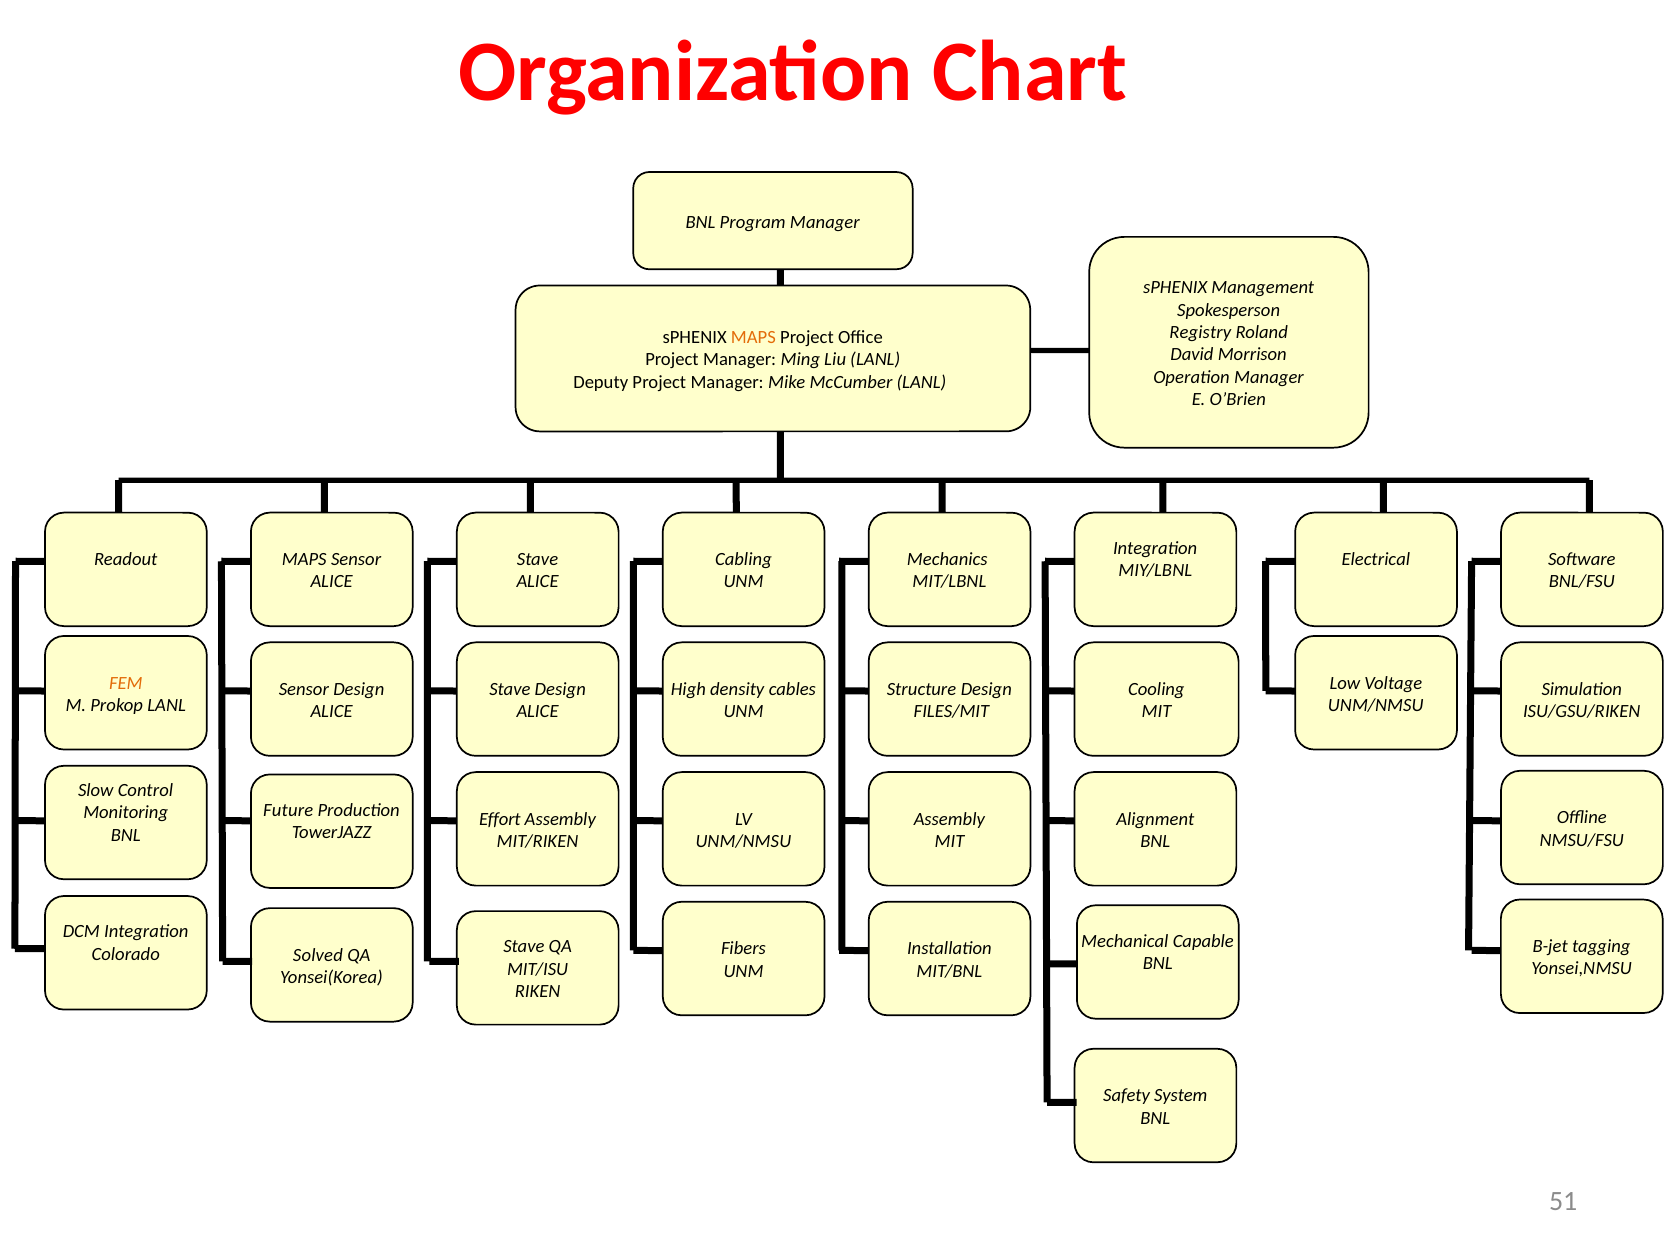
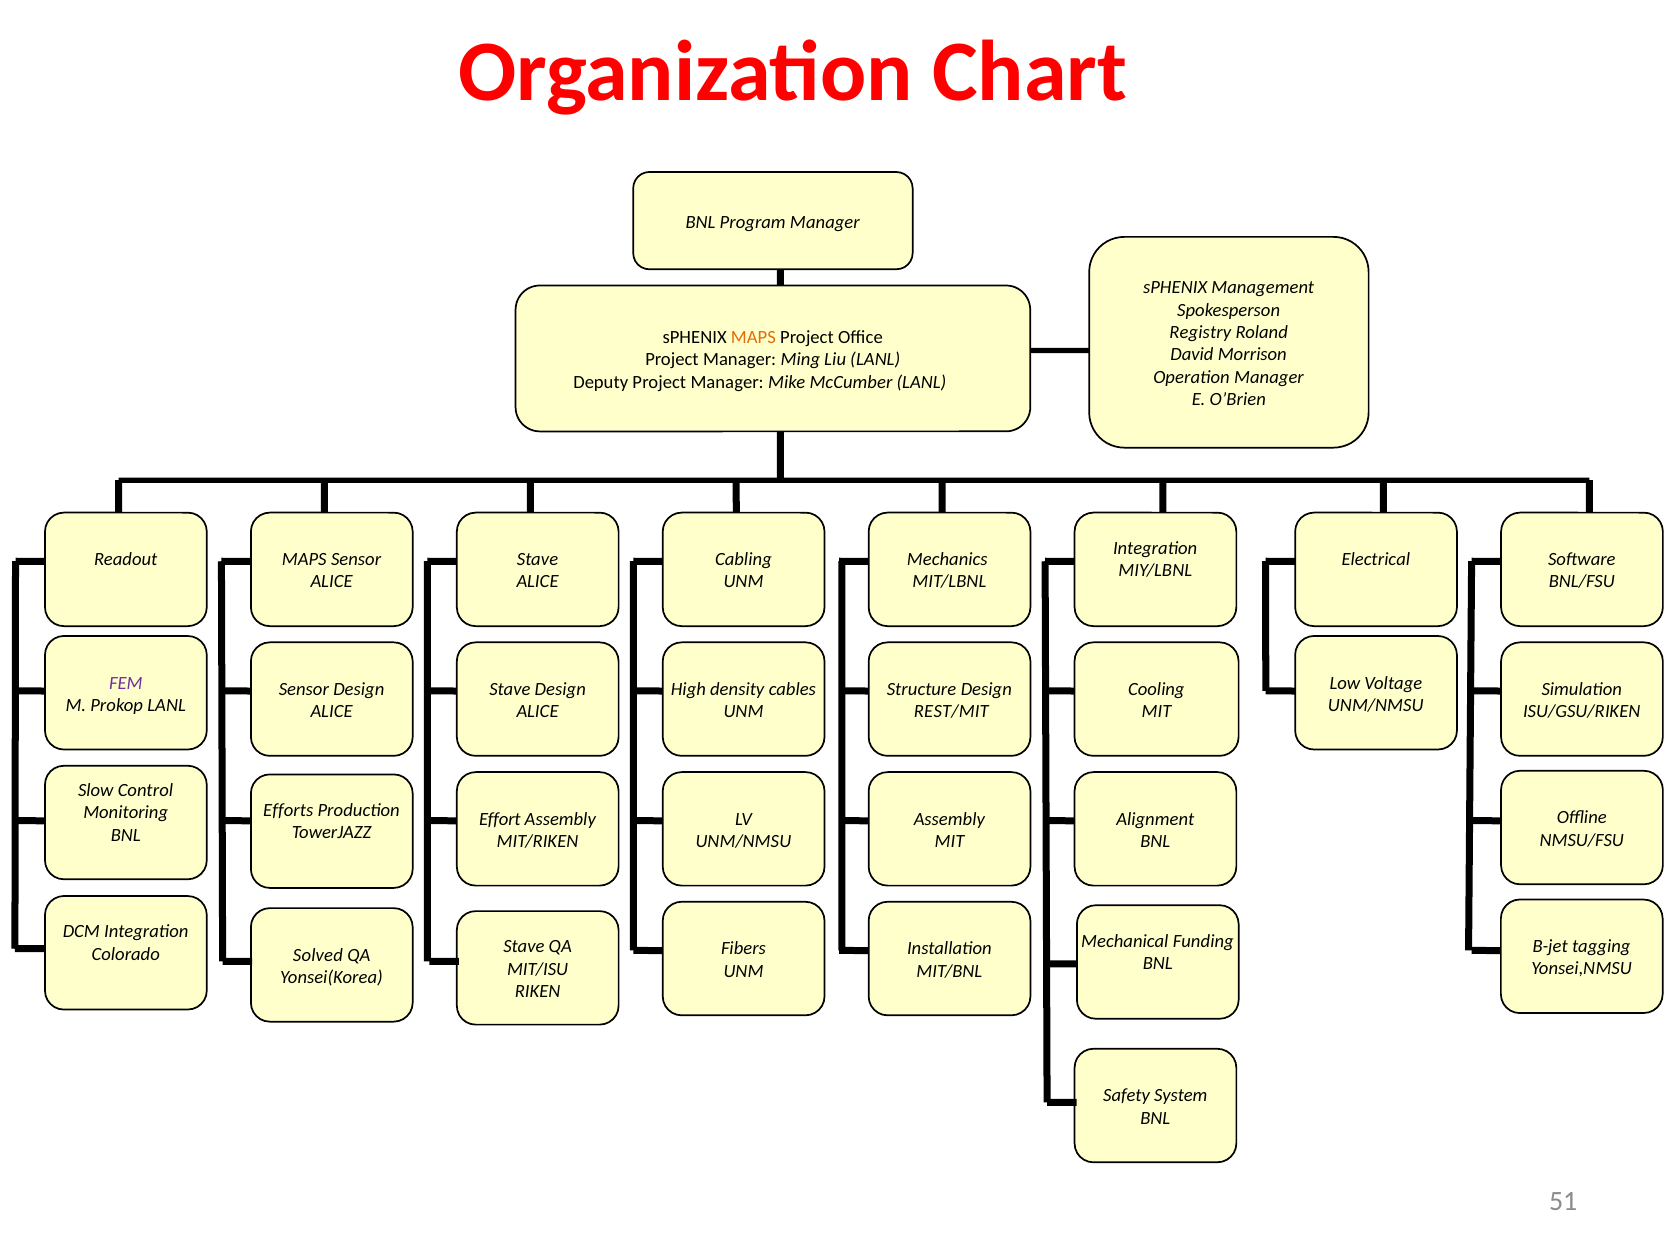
FEM colour: orange -> purple
FILES/MIT: FILES/MIT -> REST/MIT
Future: Future -> Efforts
Capable: Capable -> Funding
